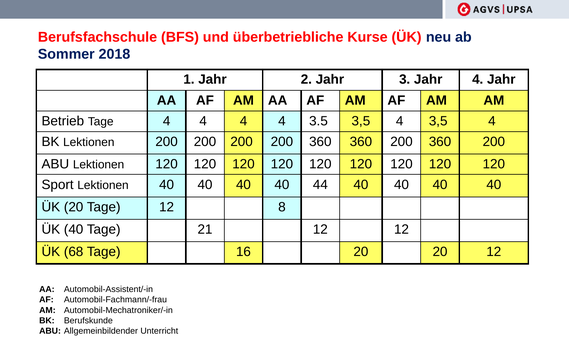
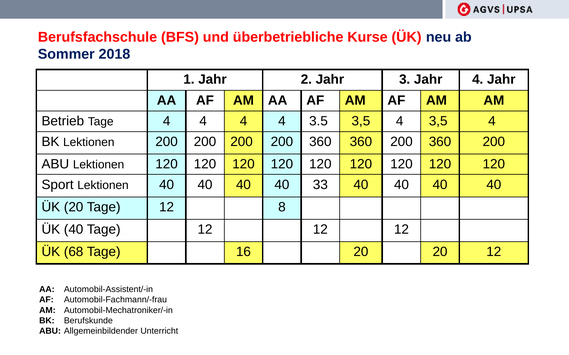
44: 44 -> 33
40 Tage 21: 21 -> 12
